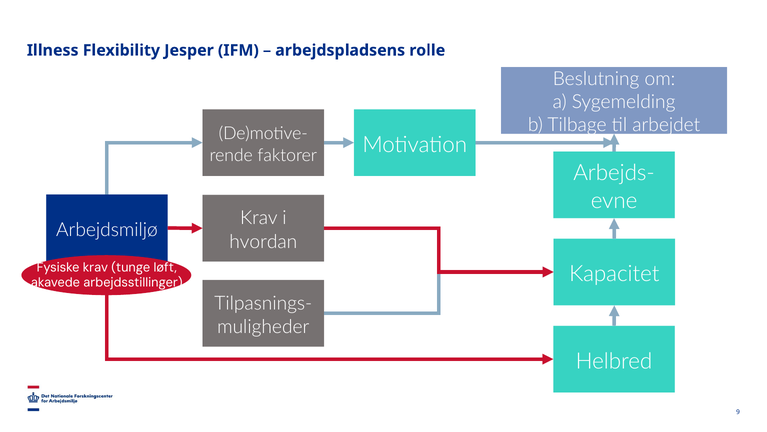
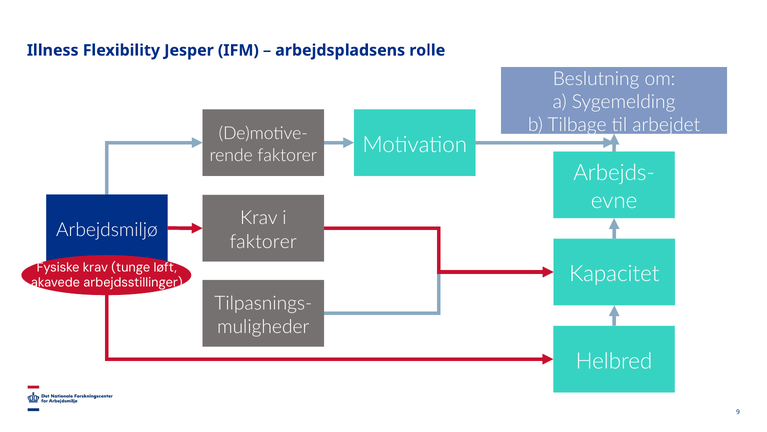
hvordan at (263, 242): hvordan -> faktorer
